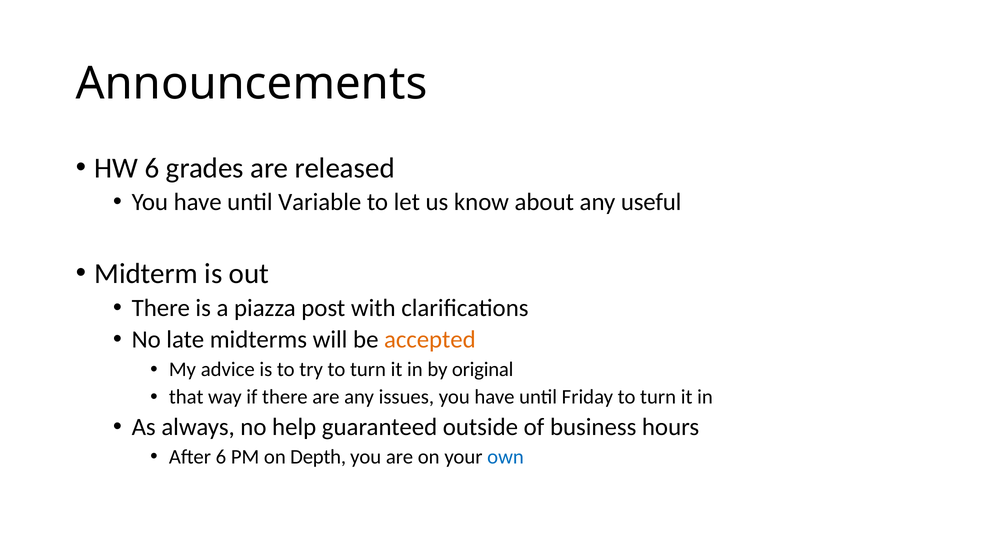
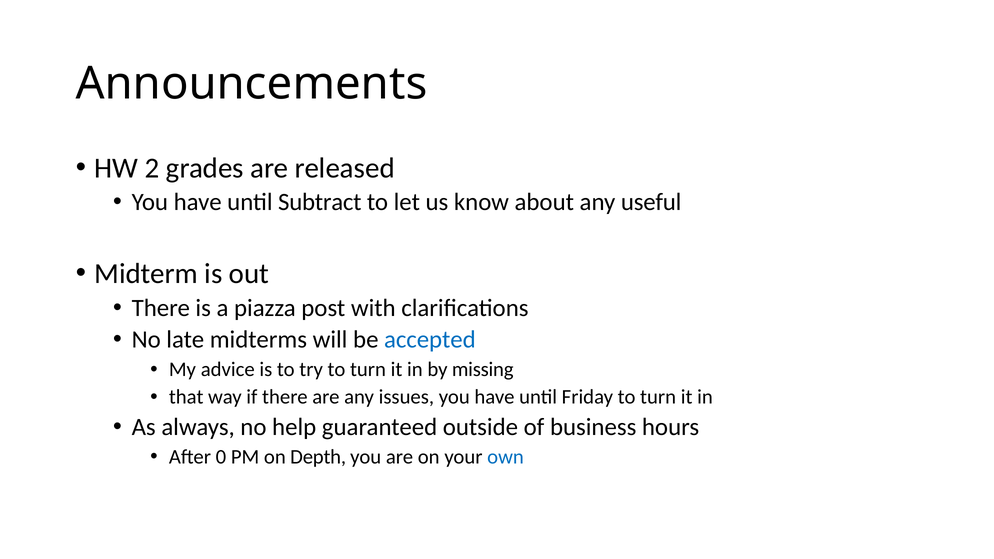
HW 6: 6 -> 2
Variable: Variable -> Subtract
accepted colour: orange -> blue
original: original -> missing
After 6: 6 -> 0
